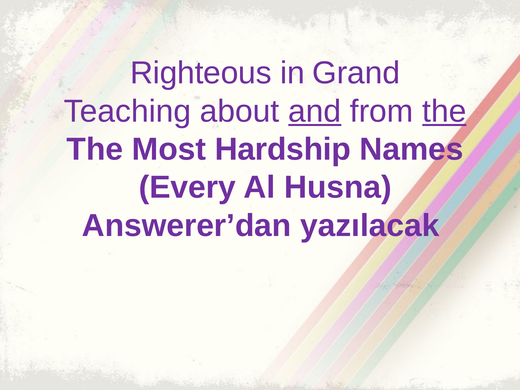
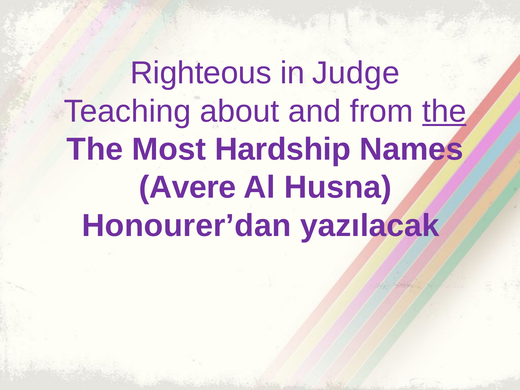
Grand: Grand -> Judge
and underline: present -> none
Every: Every -> Avere
Answerer’dan: Answerer’dan -> Honourer’dan
